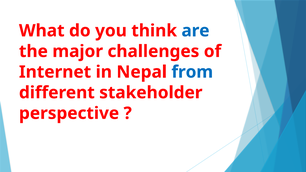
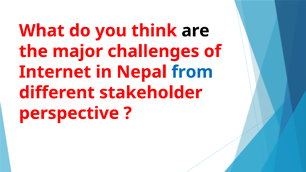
are colour: blue -> black
